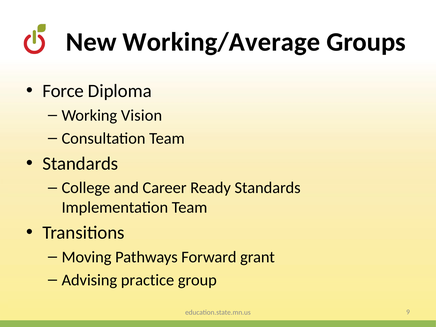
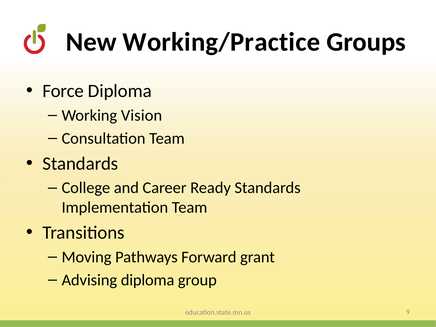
Working/Average: Working/Average -> Working/Practice
Advising practice: practice -> diploma
